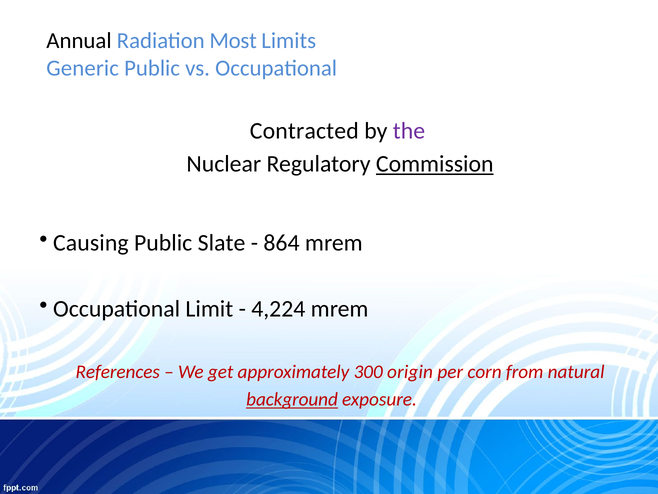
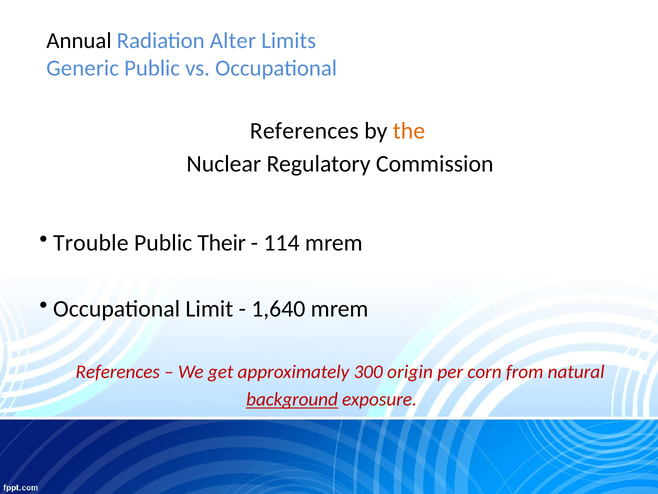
Most: Most -> Alter
Contracted at (304, 131): Contracted -> References
the colour: purple -> orange
Commission underline: present -> none
Causing: Causing -> Trouble
Slate: Slate -> Their
864: 864 -> 114
4,224: 4,224 -> 1,640
